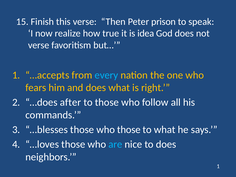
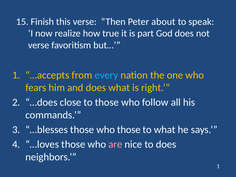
prison: prison -> about
idea: idea -> part
after: after -> close
are colour: light blue -> pink
